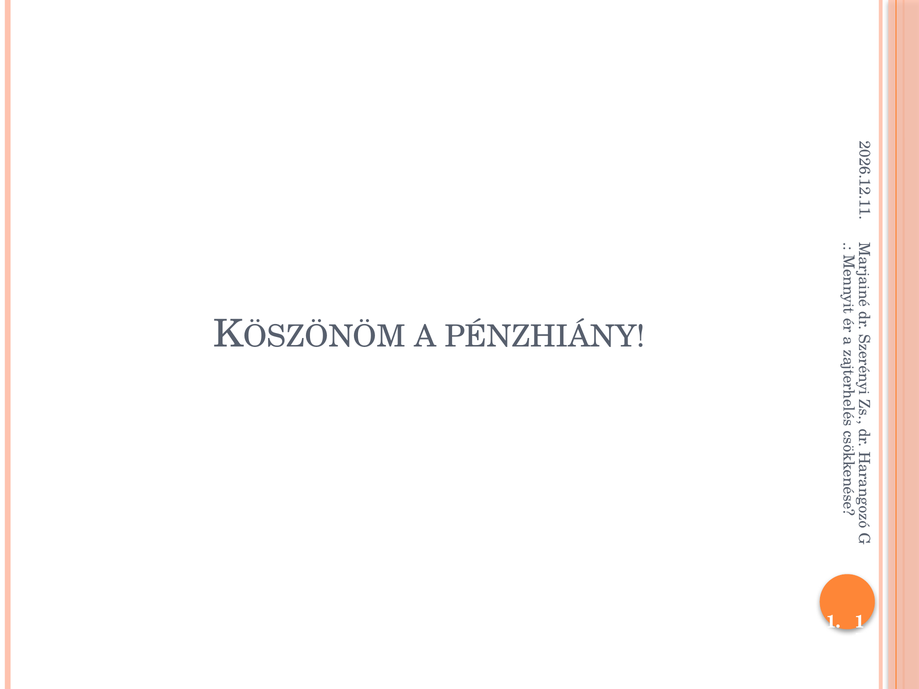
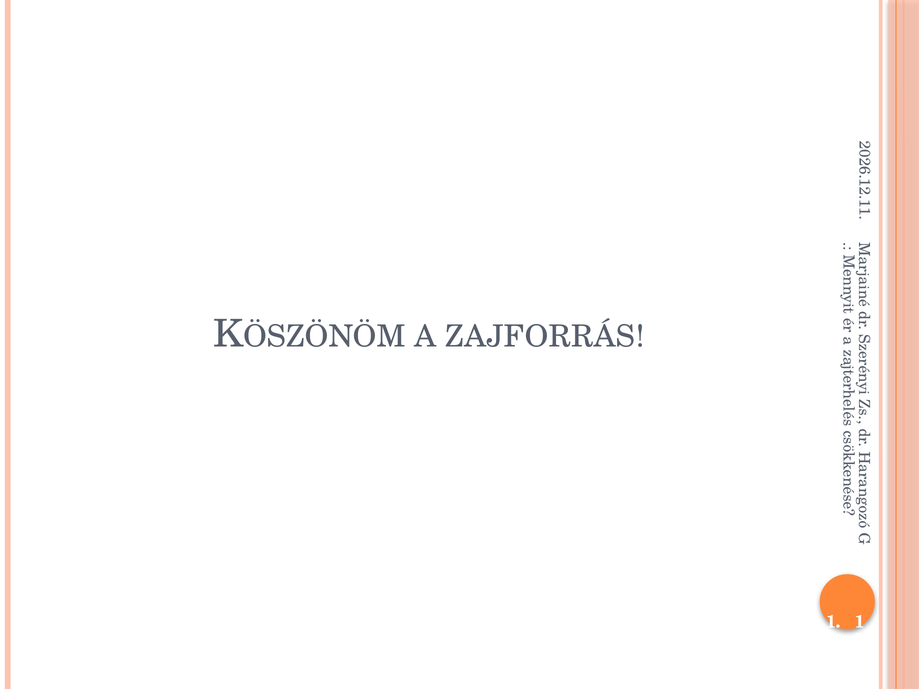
PÉNZHIÁNY: PÉNZHIÁNY -> ZAJFORRÁS
